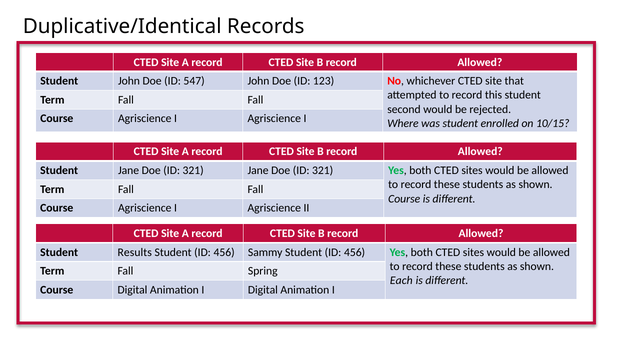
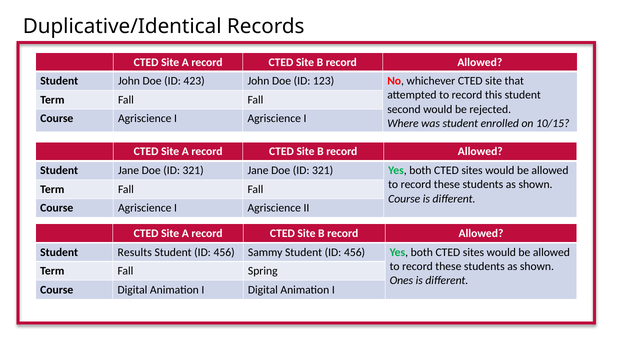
547: 547 -> 423
Each: Each -> Ones
